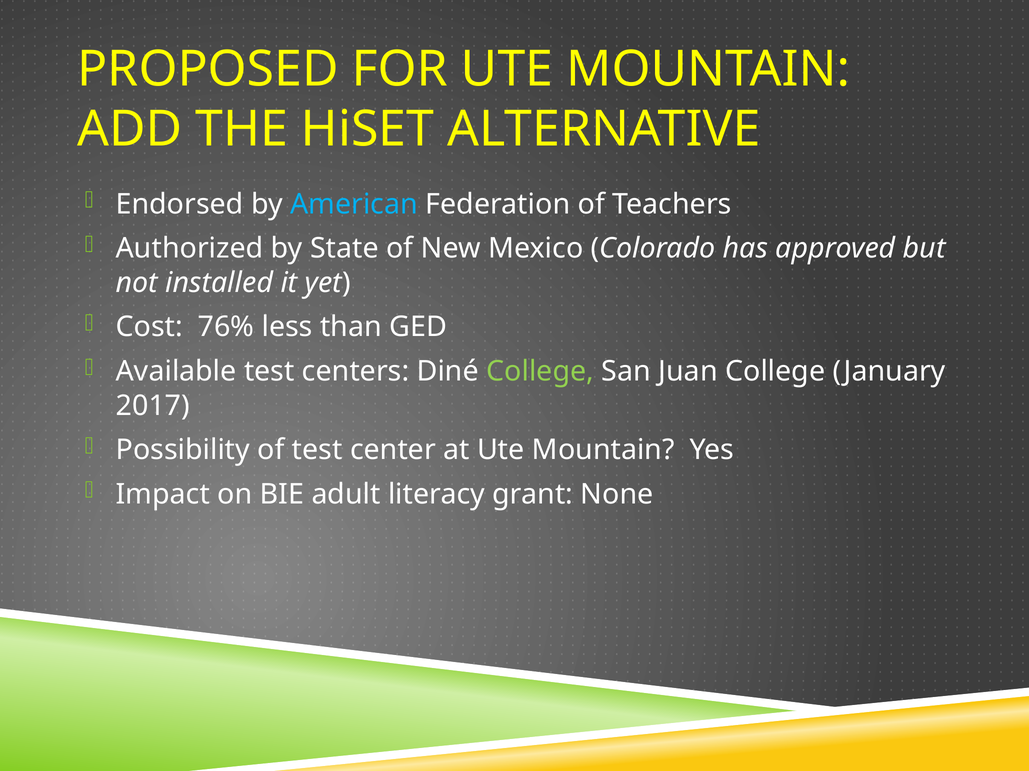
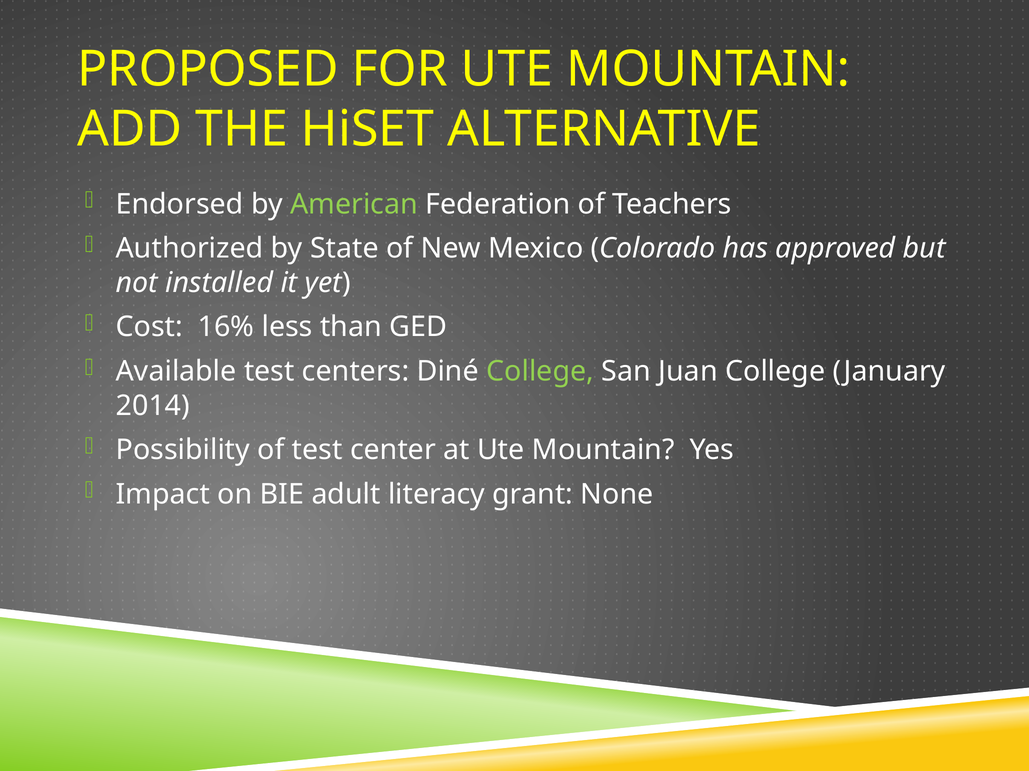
American colour: light blue -> light green
76%: 76% -> 16%
2017: 2017 -> 2014
